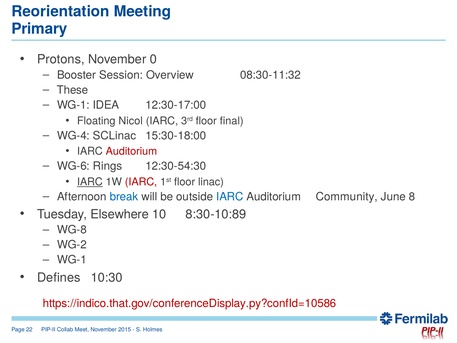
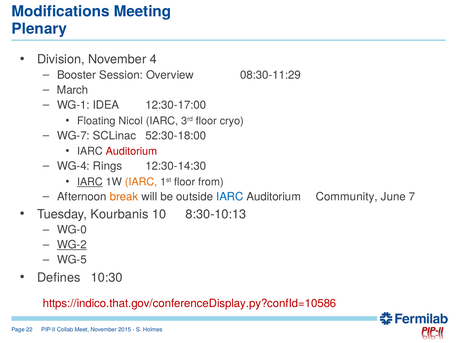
Reorientation: Reorientation -> Modifications
Primary: Primary -> Plenary
Protons: Protons -> Division
0: 0 -> 4
08:30-11:32: 08:30-11:32 -> 08:30-11:29
These: These -> March
final: final -> cryo
WG-4: WG-4 -> WG-7
15:30-18:00: 15:30-18:00 -> 52:30-18:00
WG-6: WG-6 -> WG-4
12:30-54:30: 12:30-54:30 -> 12:30-14:30
IARC at (141, 182) colour: red -> orange
linac: linac -> from
break colour: blue -> orange
8: 8 -> 7
Elsewhere: Elsewhere -> Kourbanis
8:30-10:89: 8:30-10:89 -> 8:30-10:13
WG-8: WG-8 -> WG-0
WG-2 underline: none -> present
WG-1 at (72, 260): WG-1 -> WG-5
